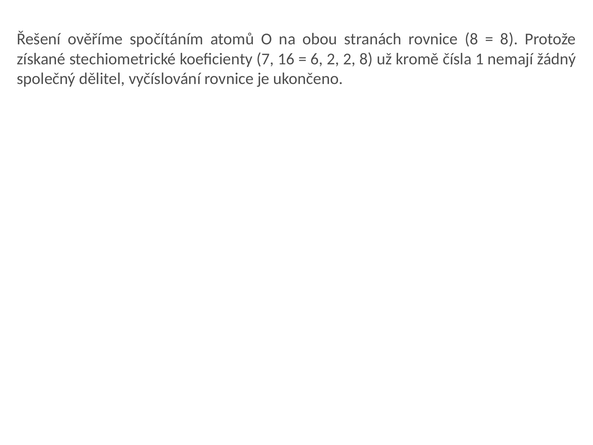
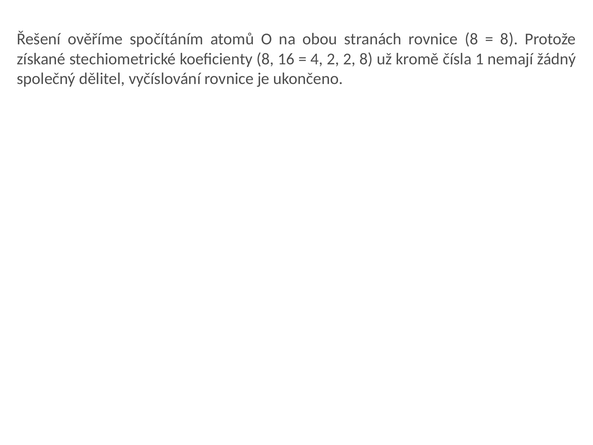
koeficienty 7: 7 -> 8
6: 6 -> 4
